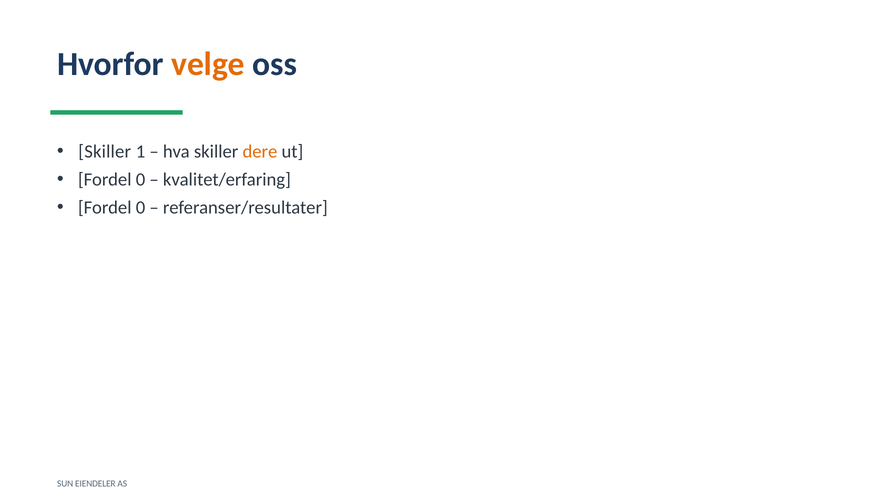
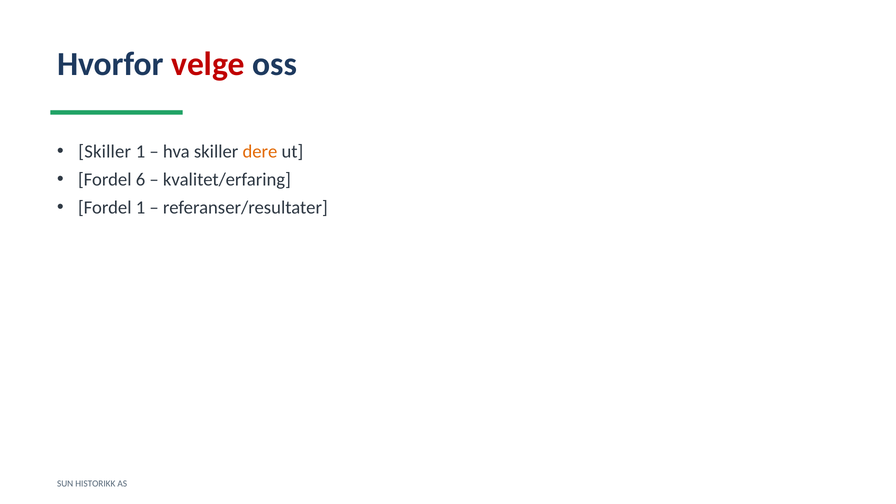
velge colour: orange -> red
0 at (141, 180): 0 -> 6
0 at (141, 208): 0 -> 1
EIENDELER: EIENDELER -> HISTORIKK
